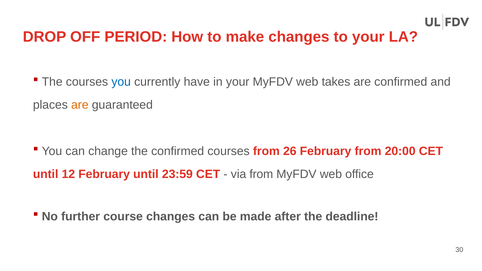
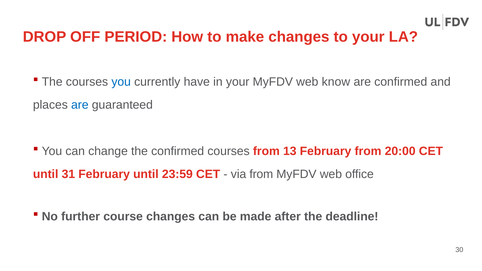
takes: takes -> know
are at (80, 105) colour: orange -> blue
26: 26 -> 13
12: 12 -> 31
